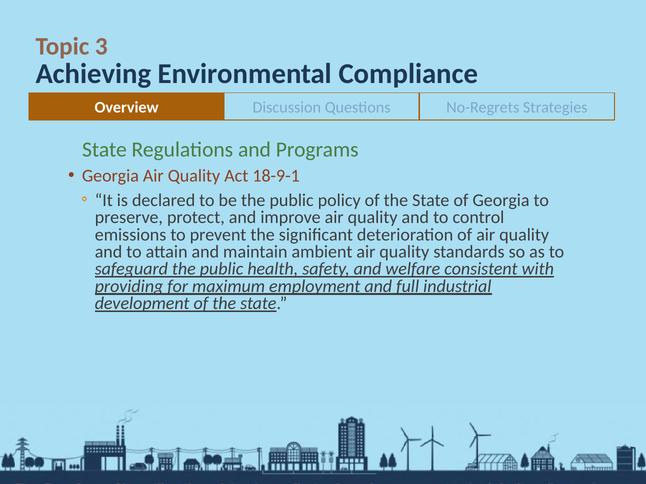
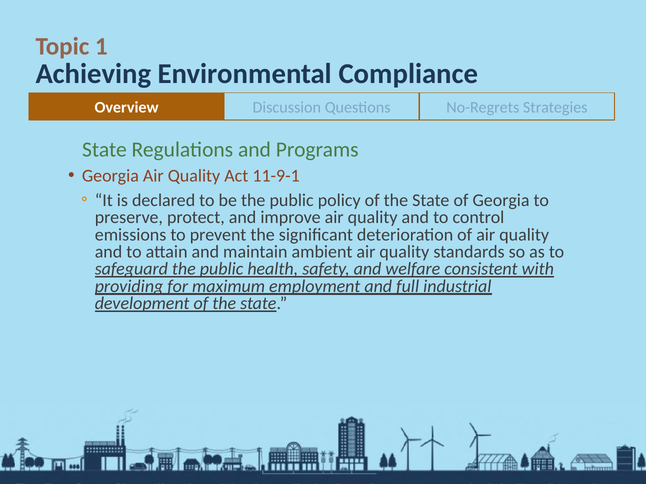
3: 3 -> 1
18-9-1: 18-9-1 -> 11-9-1
